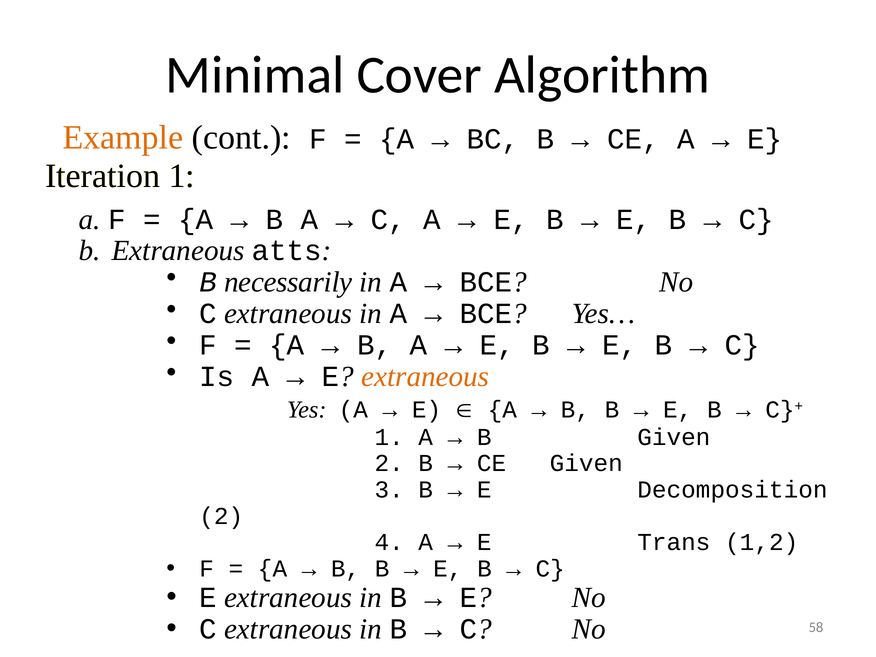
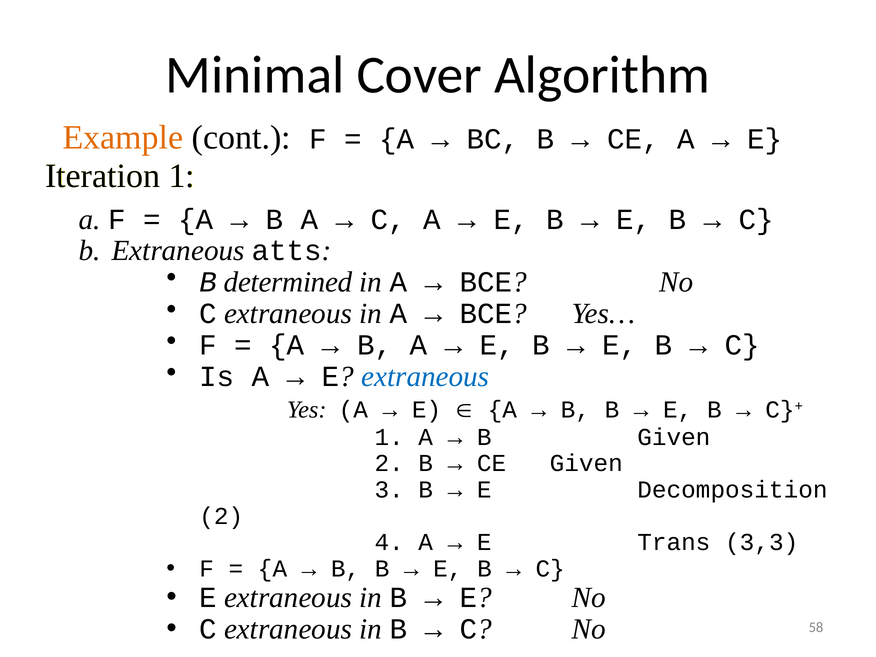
necessarily: necessarily -> determined
extraneous at (425, 377) colour: orange -> blue
1,2: 1,2 -> 3,3
